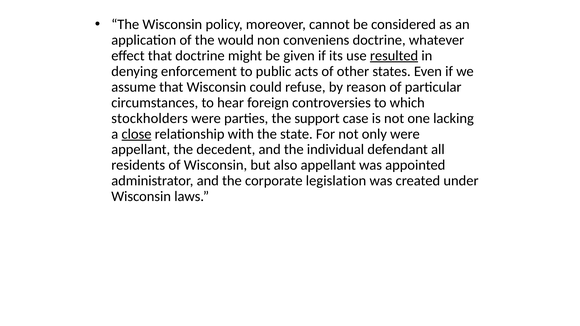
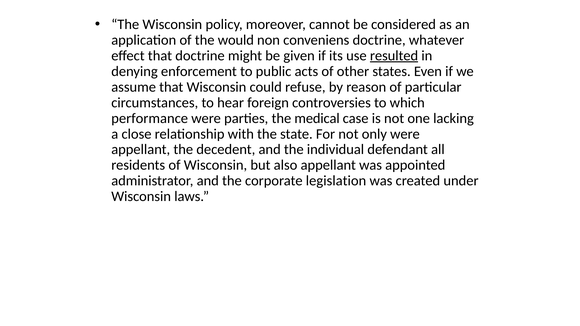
stockholders: stockholders -> performance
support: support -> medical
close underline: present -> none
